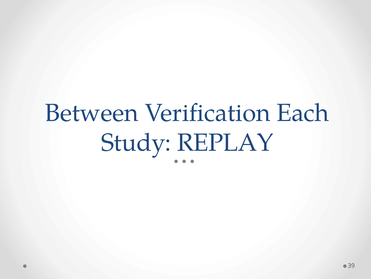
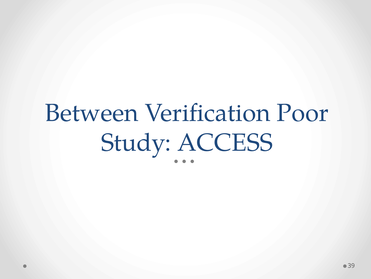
Each: Each -> Poor
REPLAY: REPLAY -> ACCESS
